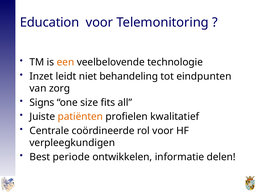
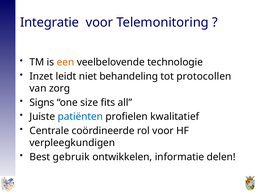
Education: Education -> Integratie
eindpunten: eindpunten -> protocollen
patiënten colour: orange -> blue
periode: periode -> gebruik
